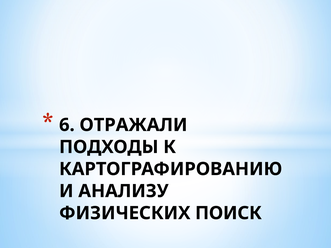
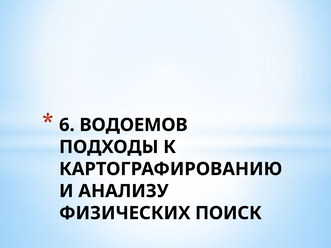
ОТРАЖАЛИ: ОТРАЖАЛИ -> ВОДОЕМОВ
